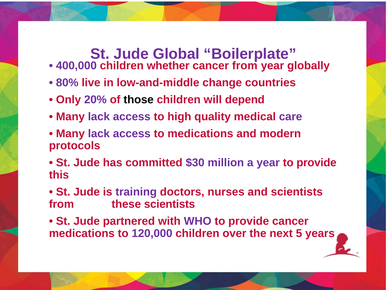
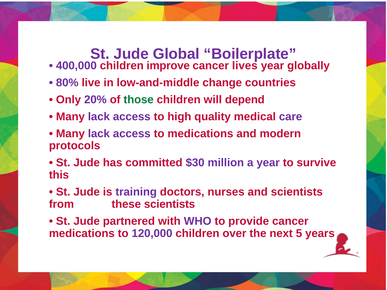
whether: whether -> improve
cancer from: from -> lives
those colour: black -> green
year to provide: provide -> survive
